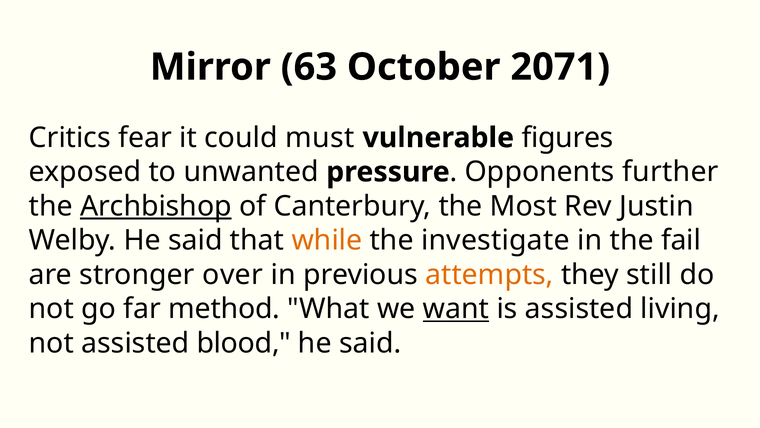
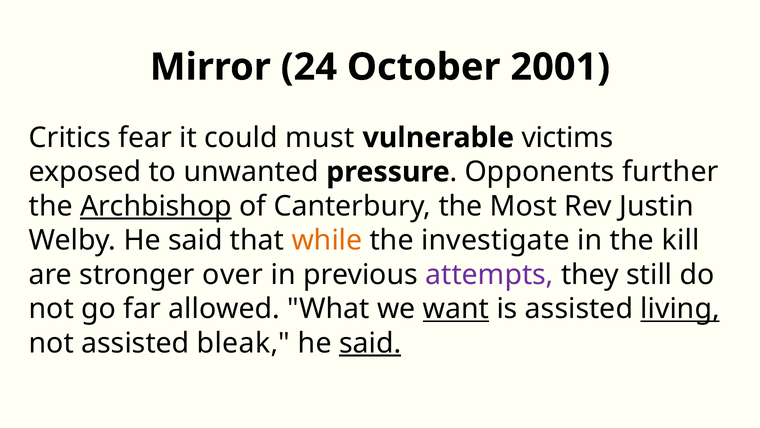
63: 63 -> 24
2071: 2071 -> 2001
figures: figures -> victims
fail: fail -> kill
attempts colour: orange -> purple
method: method -> allowed
living underline: none -> present
blood: blood -> bleak
said at (370, 343) underline: none -> present
